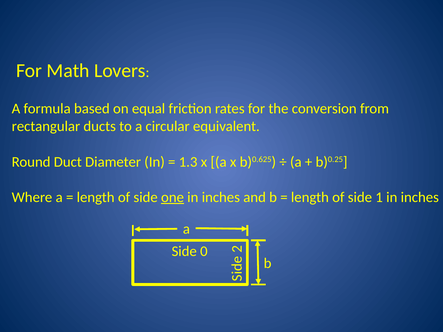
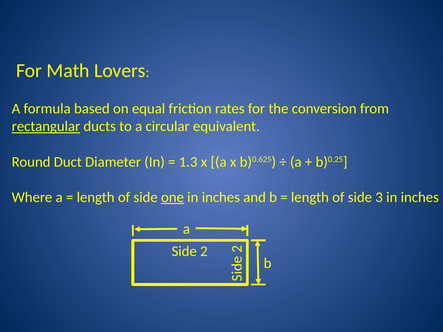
rectangular underline: none -> present
1: 1 -> 3
Side 0: 0 -> 2
